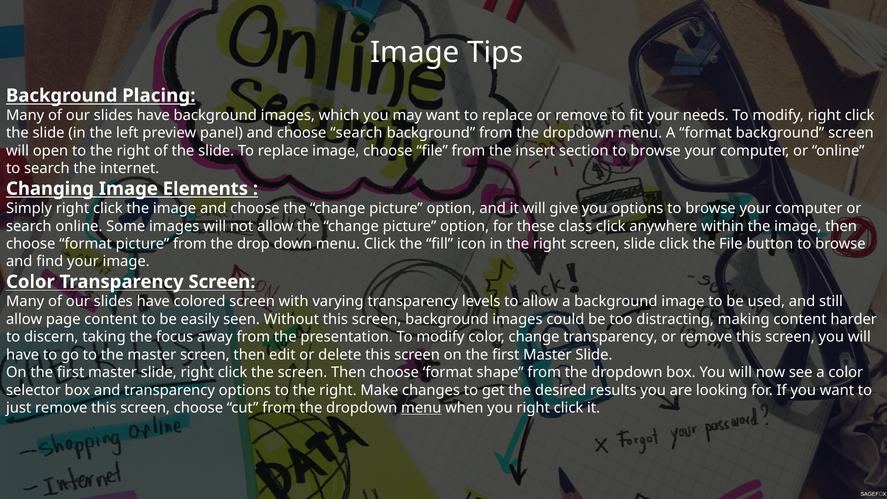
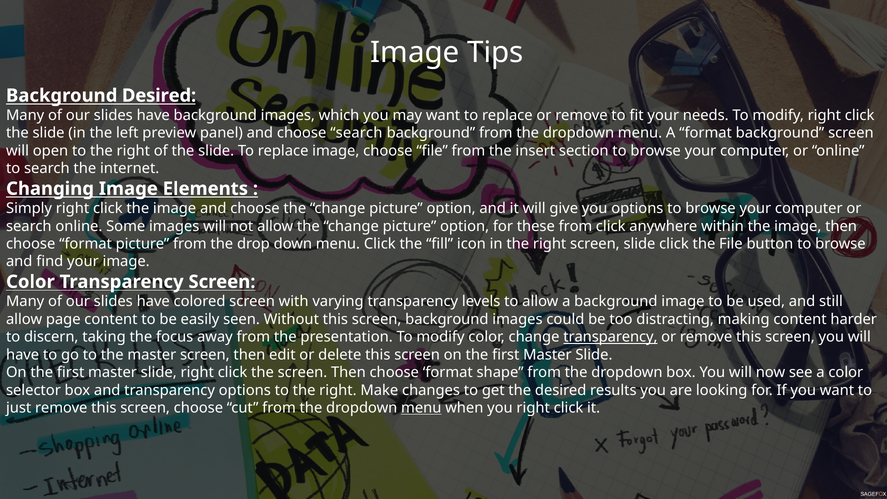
Background Placing: Placing -> Desired
these class: class -> from
transparency at (610, 337) underline: none -> present
